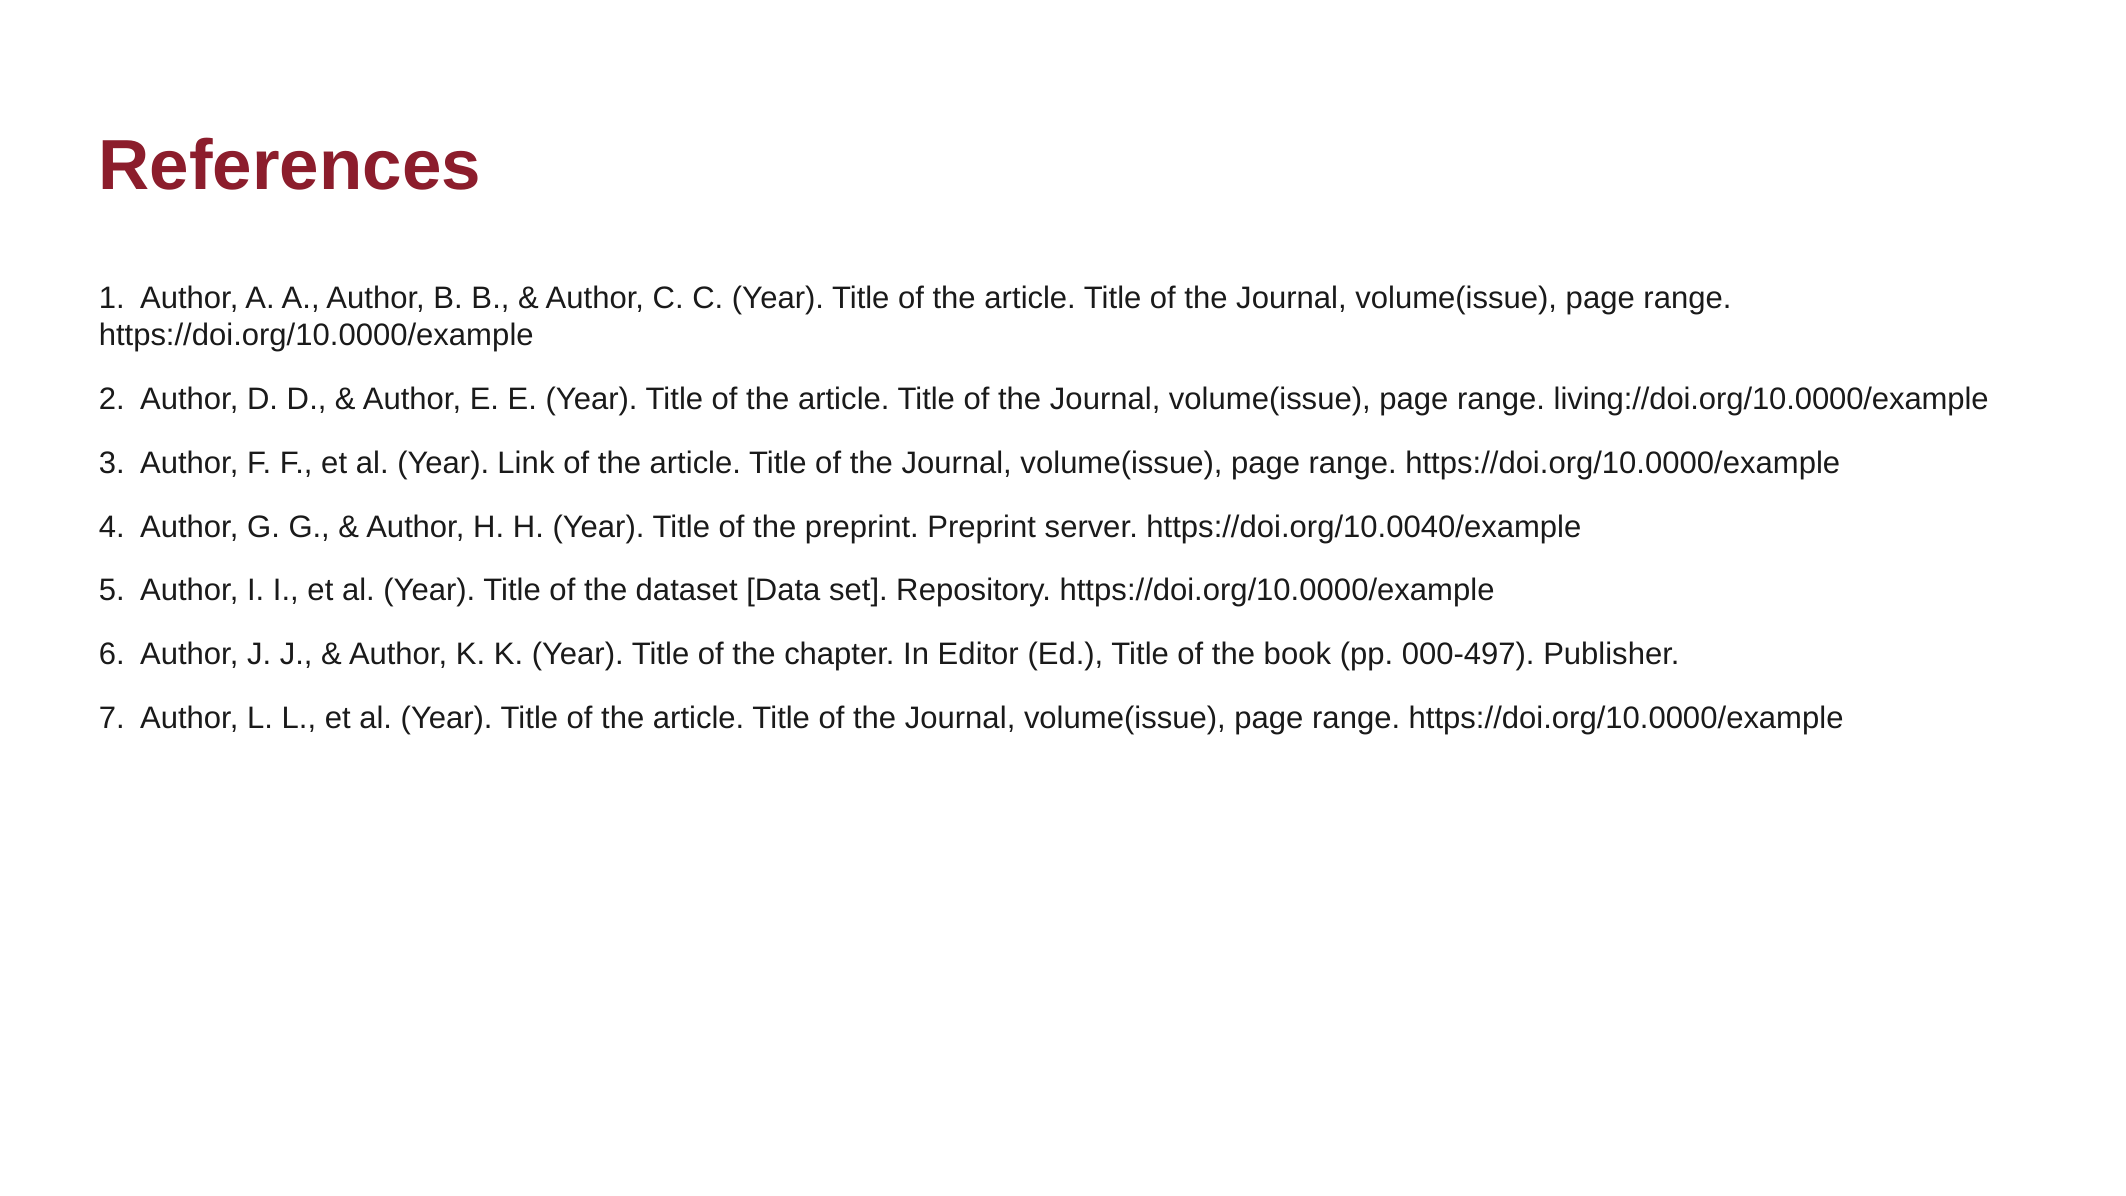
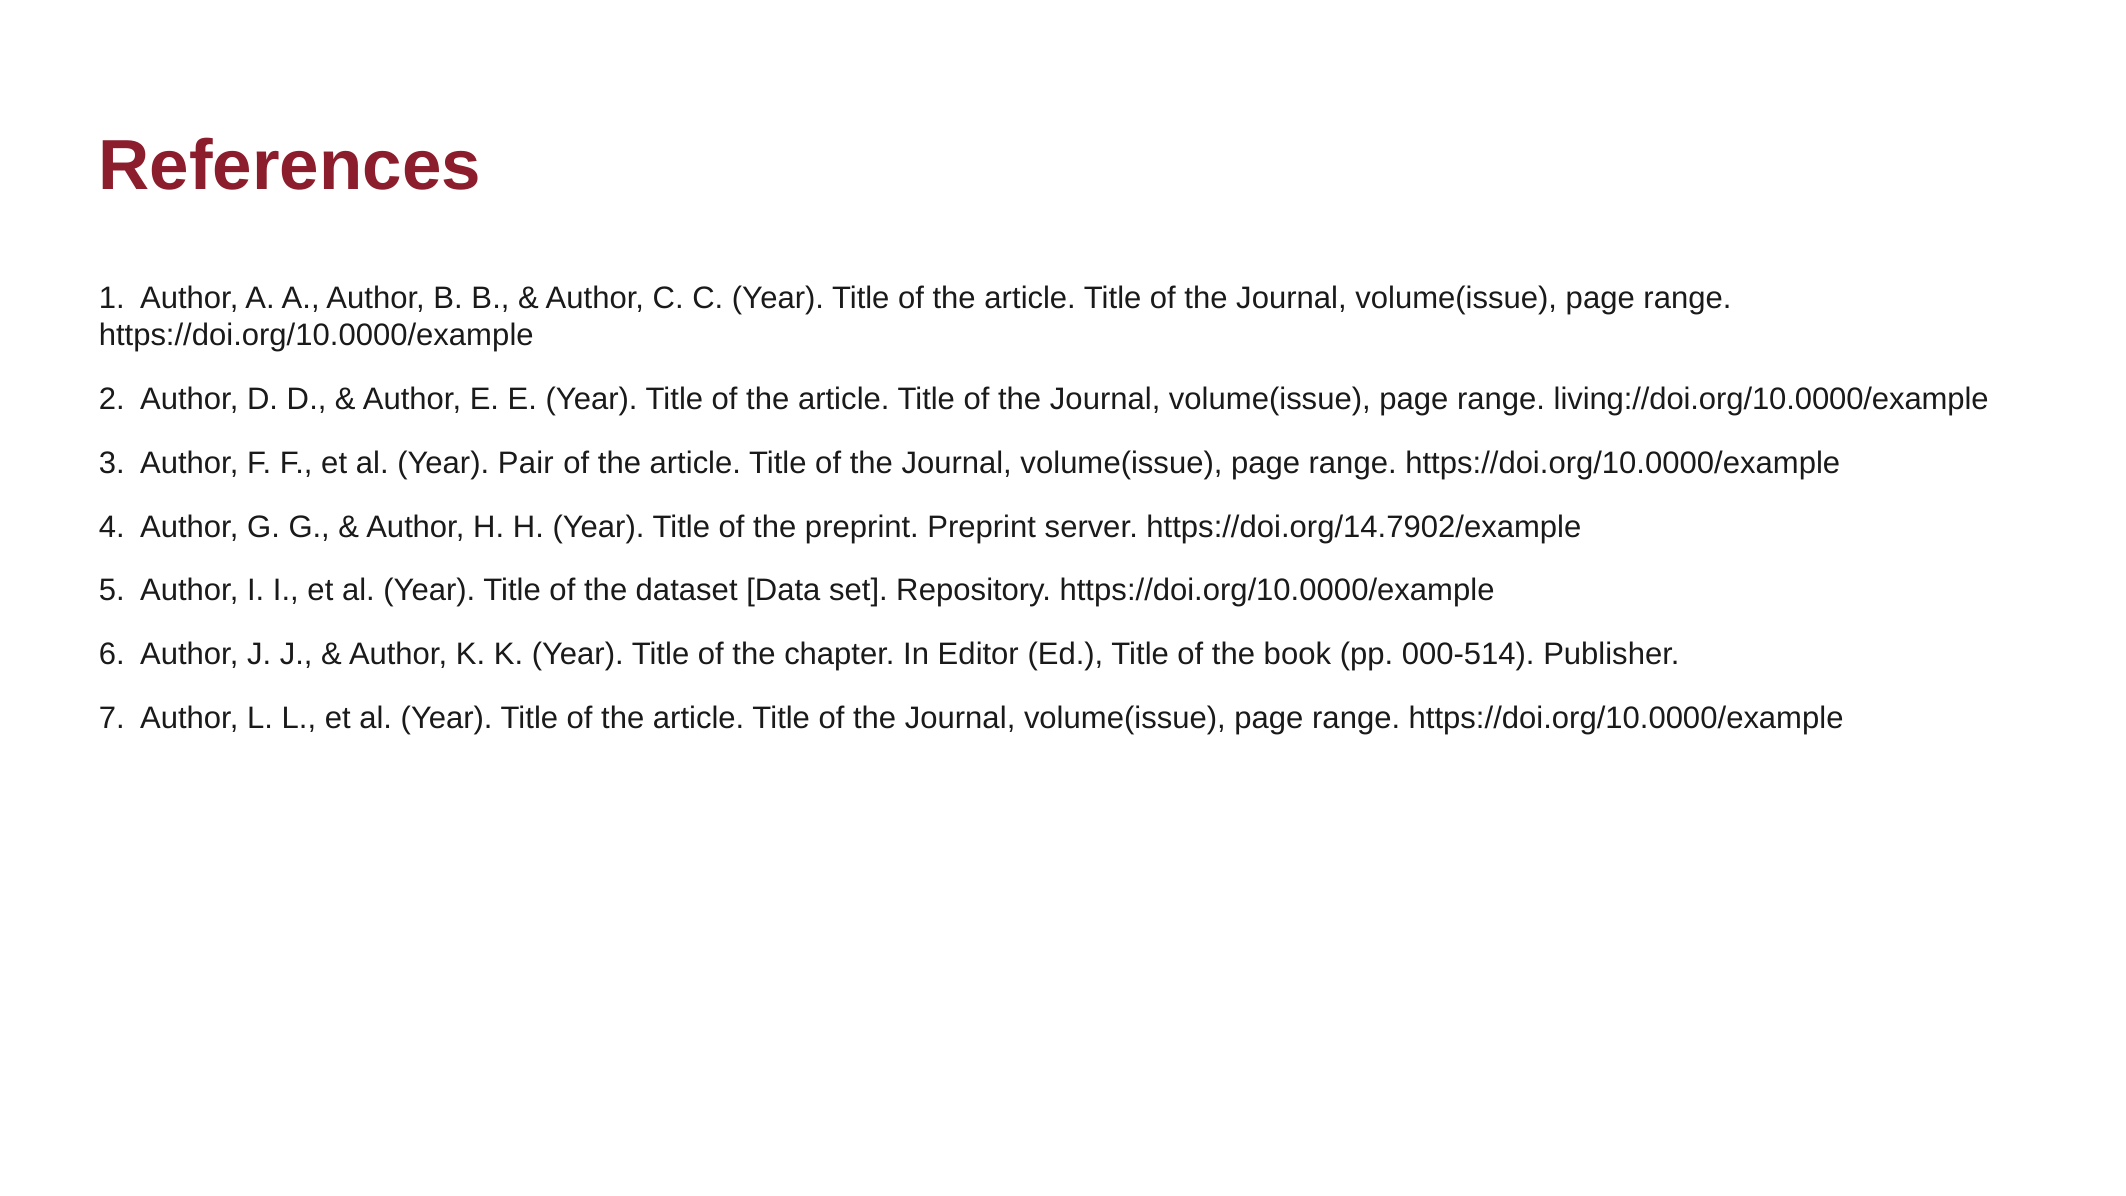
Link: Link -> Pair
https://doi.org/10.0040/example: https://doi.org/10.0040/example -> https://doi.org/14.7902/example
000-497: 000-497 -> 000-514
